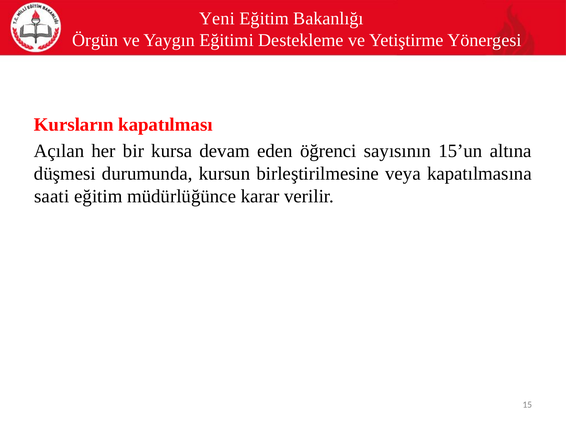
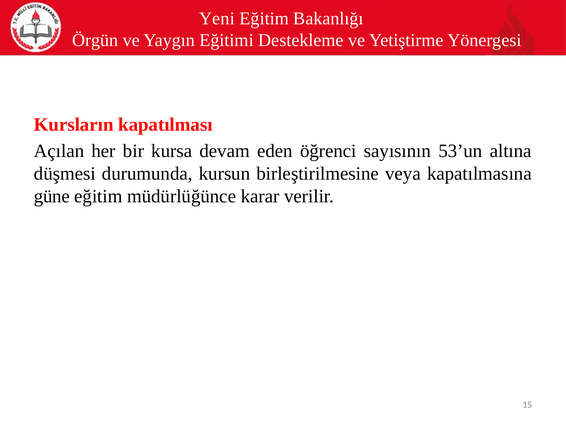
15’un: 15’un -> 53’un
saati: saati -> güne
